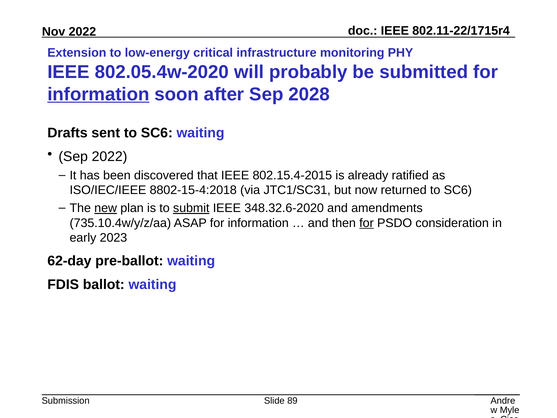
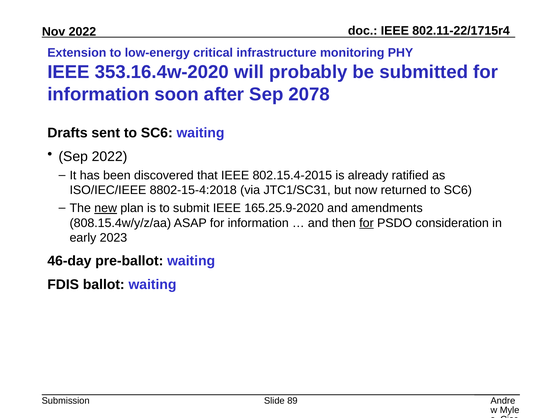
802.05.4w-2020: 802.05.4w-2020 -> 353.16.4w-2020
information at (98, 94) underline: present -> none
2028: 2028 -> 2078
submit underline: present -> none
348.32.6-2020: 348.32.6-2020 -> 165.25.9-2020
735.10.4w/y/z/aa: 735.10.4w/y/z/aa -> 808.15.4w/y/z/aa
62-day: 62-day -> 46-day
